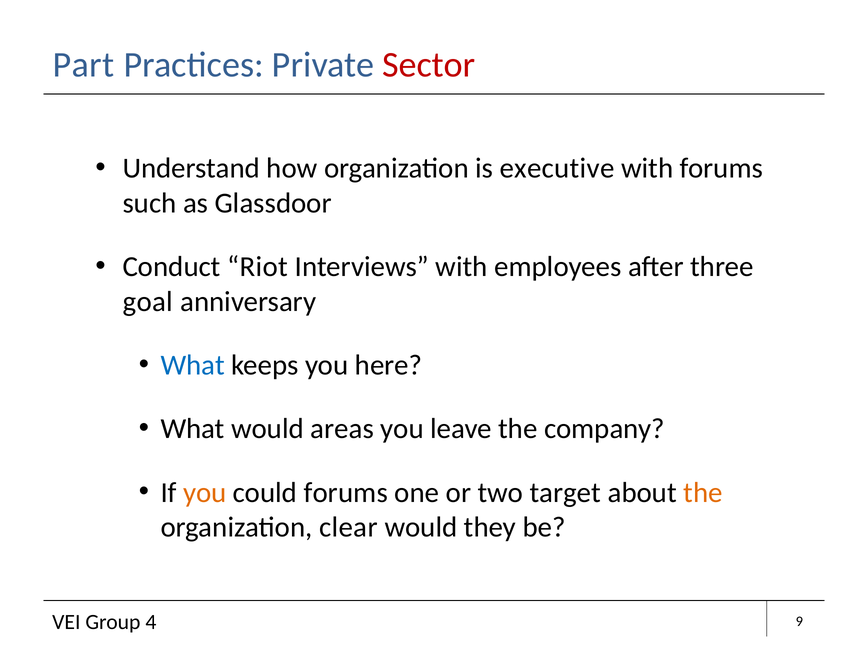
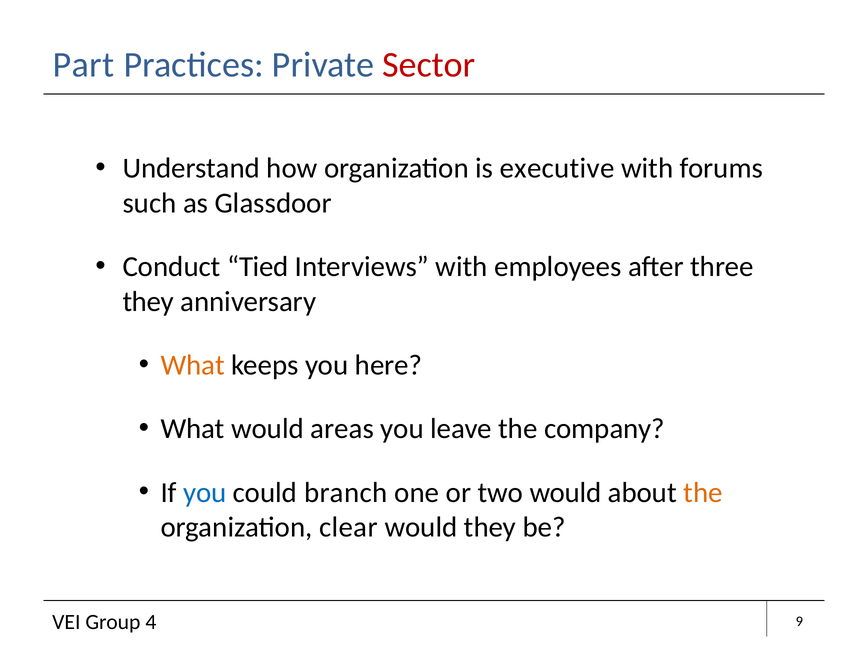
Riot: Riot -> Tied
goal at (148, 301): goal -> they
What at (193, 365) colour: blue -> orange
you at (205, 492) colour: orange -> blue
could forums: forums -> branch
two target: target -> would
